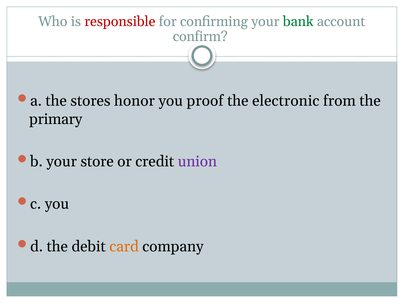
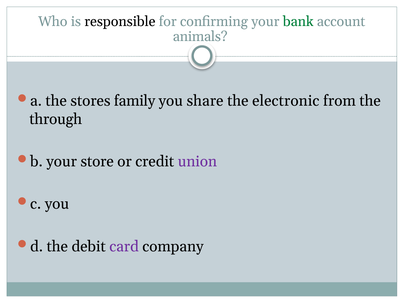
responsible colour: red -> black
confirm: confirm -> animals
honor: honor -> family
proof: proof -> share
primary: primary -> through
card colour: orange -> purple
